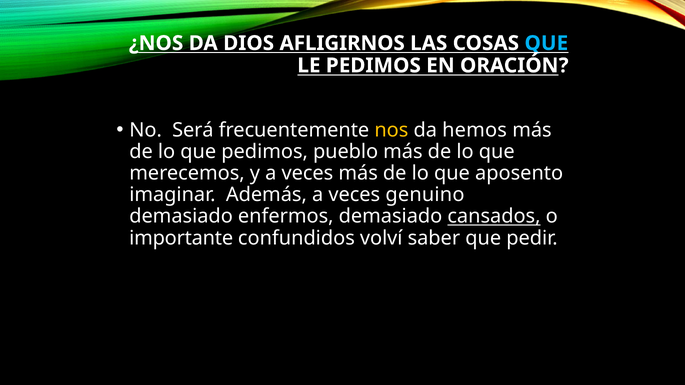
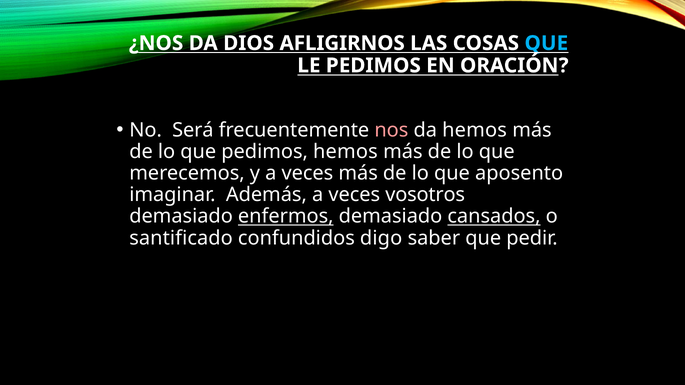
nos colour: yellow -> pink
pedimos pueblo: pueblo -> hemos
genuino: genuino -> vosotros
enfermos underline: none -> present
importante: importante -> santificado
volví: volví -> digo
